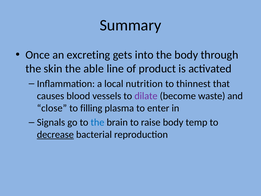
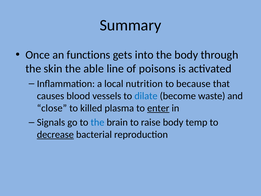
excreting: excreting -> functions
product: product -> poisons
thinnest: thinnest -> because
dilate colour: purple -> blue
filling: filling -> killed
enter underline: none -> present
